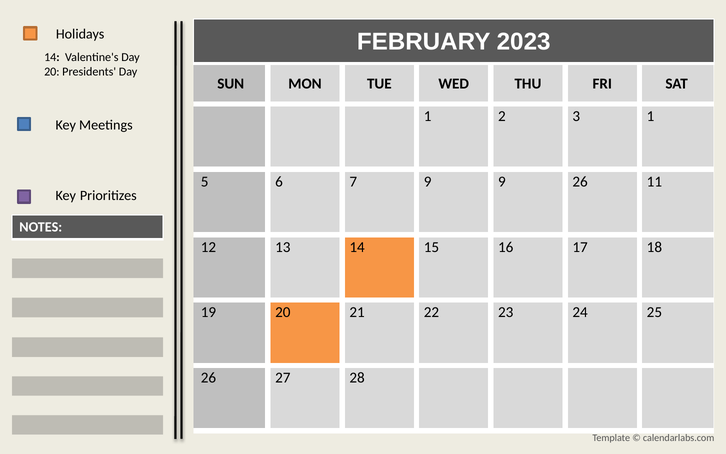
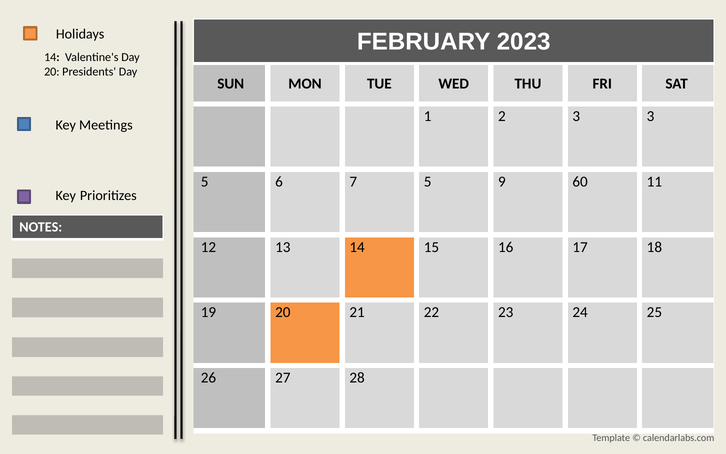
3 1: 1 -> 3
7 9: 9 -> 5
9 26: 26 -> 60
